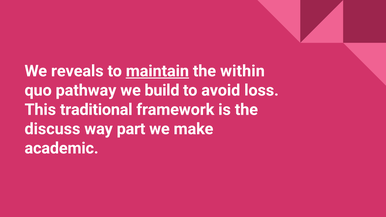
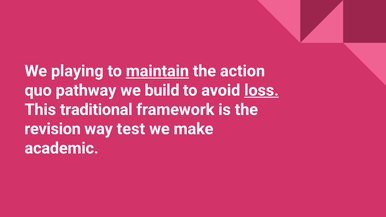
reveals: reveals -> playing
within: within -> action
loss underline: none -> present
discuss: discuss -> revision
part: part -> test
